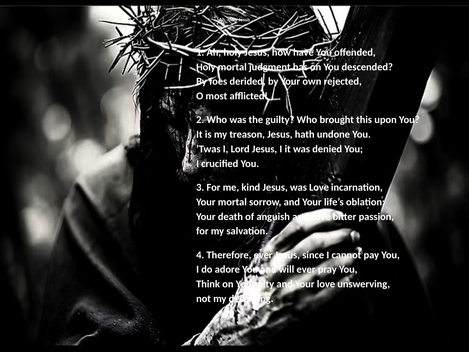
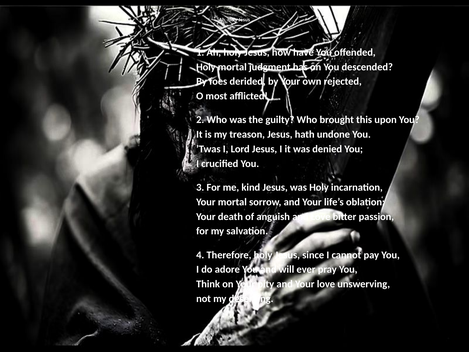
was Love: Love -> Holy
Therefore ever: ever -> holy
